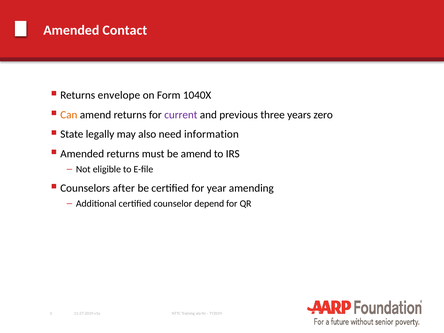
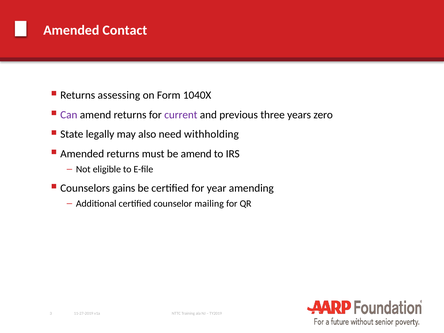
envelope: envelope -> assessing
Can colour: orange -> purple
information: information -> withholding
after: after -> gains
depend: depend -> mailing
